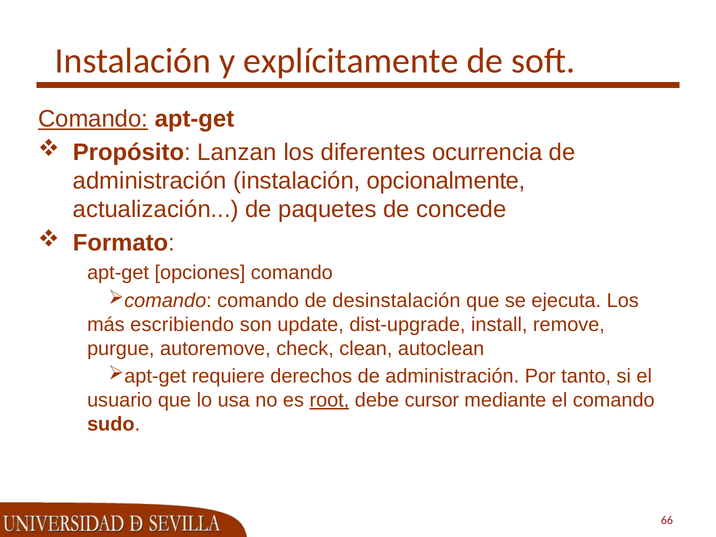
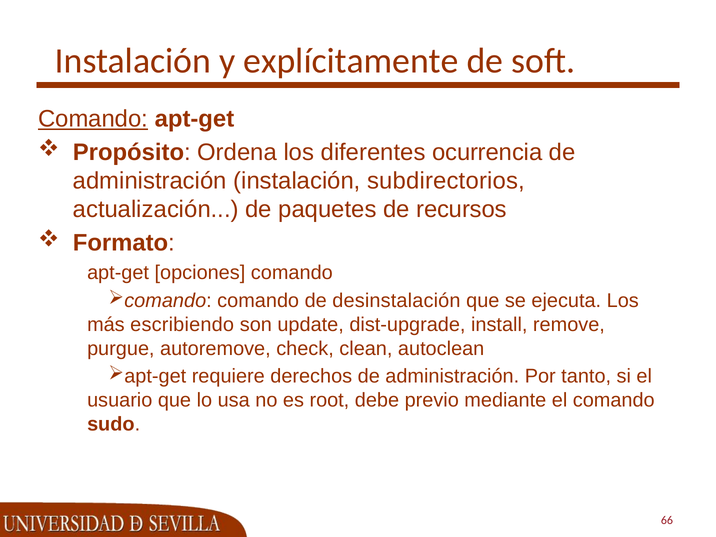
Lanzan: Lanzan -> Ordena
opcionalmente: opcionalmente -> subdirectorios
concede: concede -> recursos
root underline: present -> none
cursor: cursor -> previo
